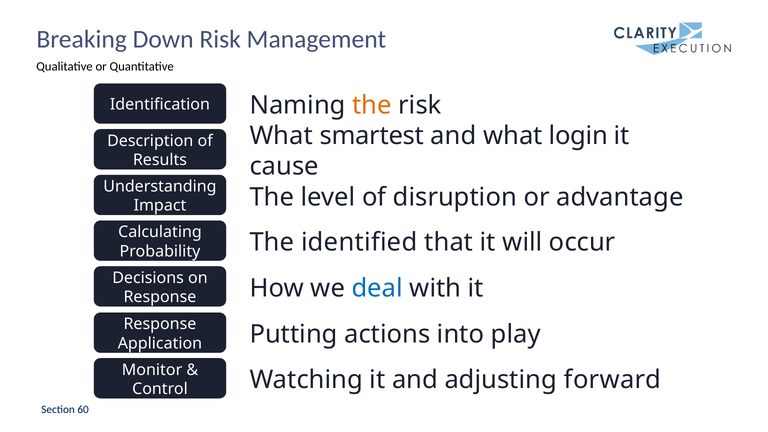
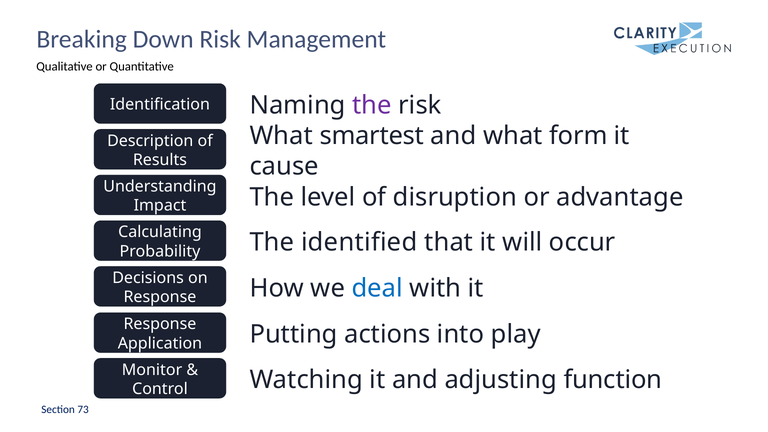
the at (372, 105) colour: orange -> purple
login: login -> form
forward: forward -> function
60: 60 -> 73
